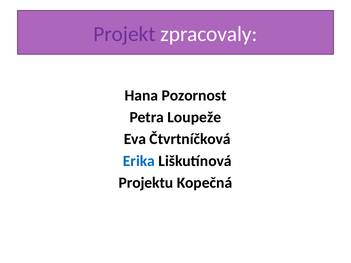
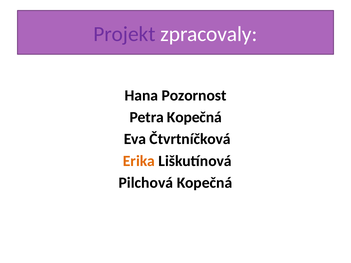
Petra Loupeže: Loupeže -> Kopečná
Erika colour: blue -> orange
Projektu: Projektu -> Pilchová
